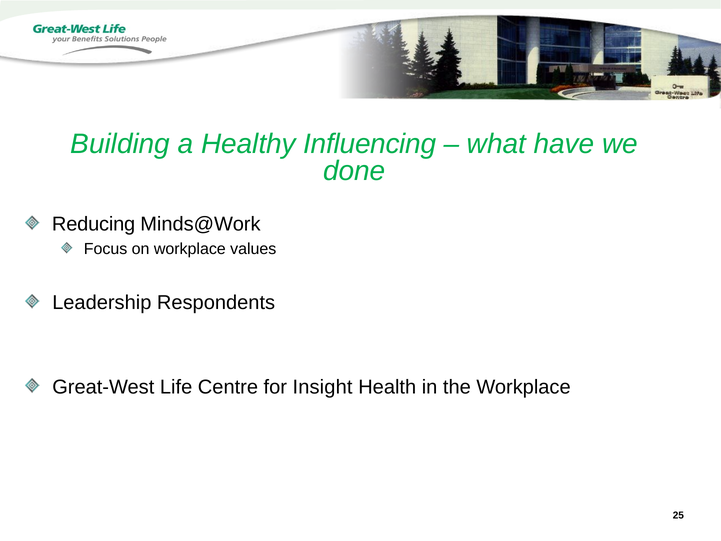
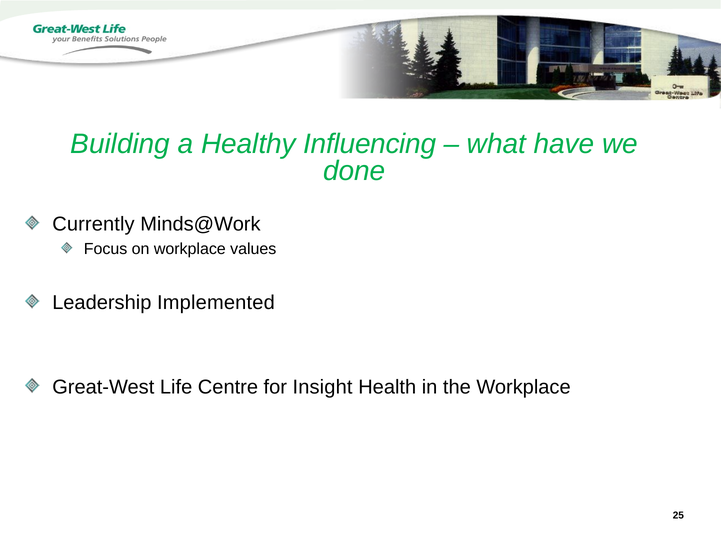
Reducing: Reducing -> Currently
Respondents: Respondents -> Implemented
